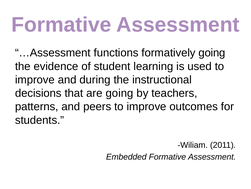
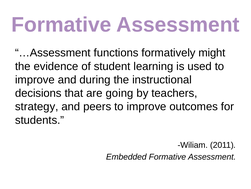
formatively going: going -> might
patterns: patterns -> strategy
